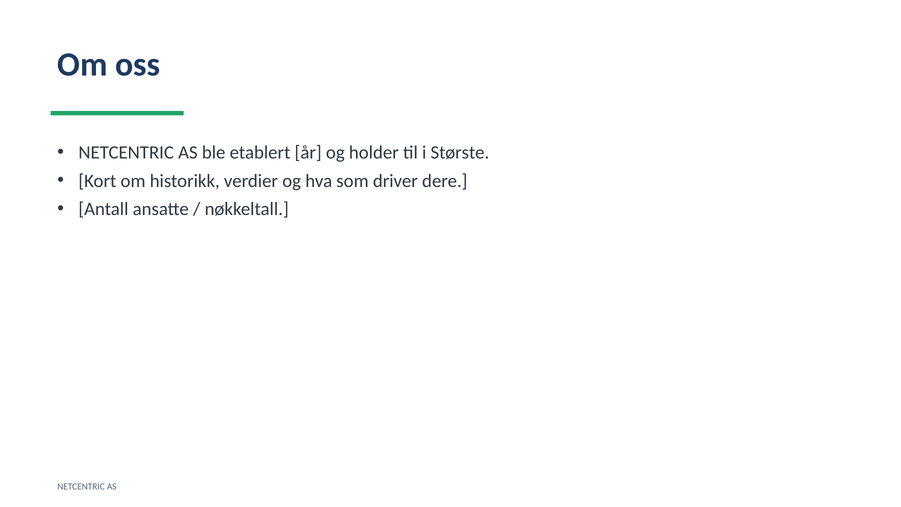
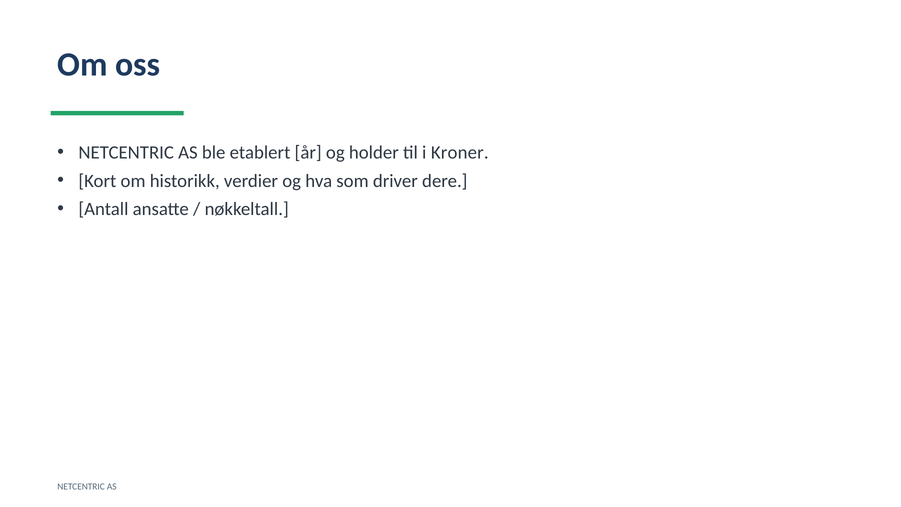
Største: Største -> Kroner
